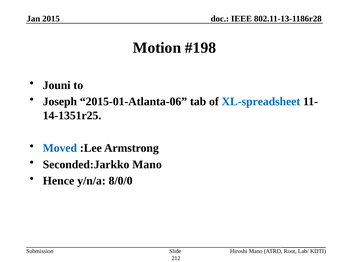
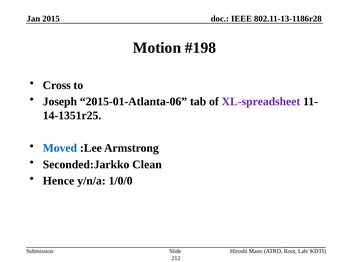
Jouni: Jouni -> Cross
XL-spreadsheet colour: blue -> purple
Seconded:Jarkko Mano: Mano -> Clean
8/0/0: 8/0/0 -> 1/0/0
